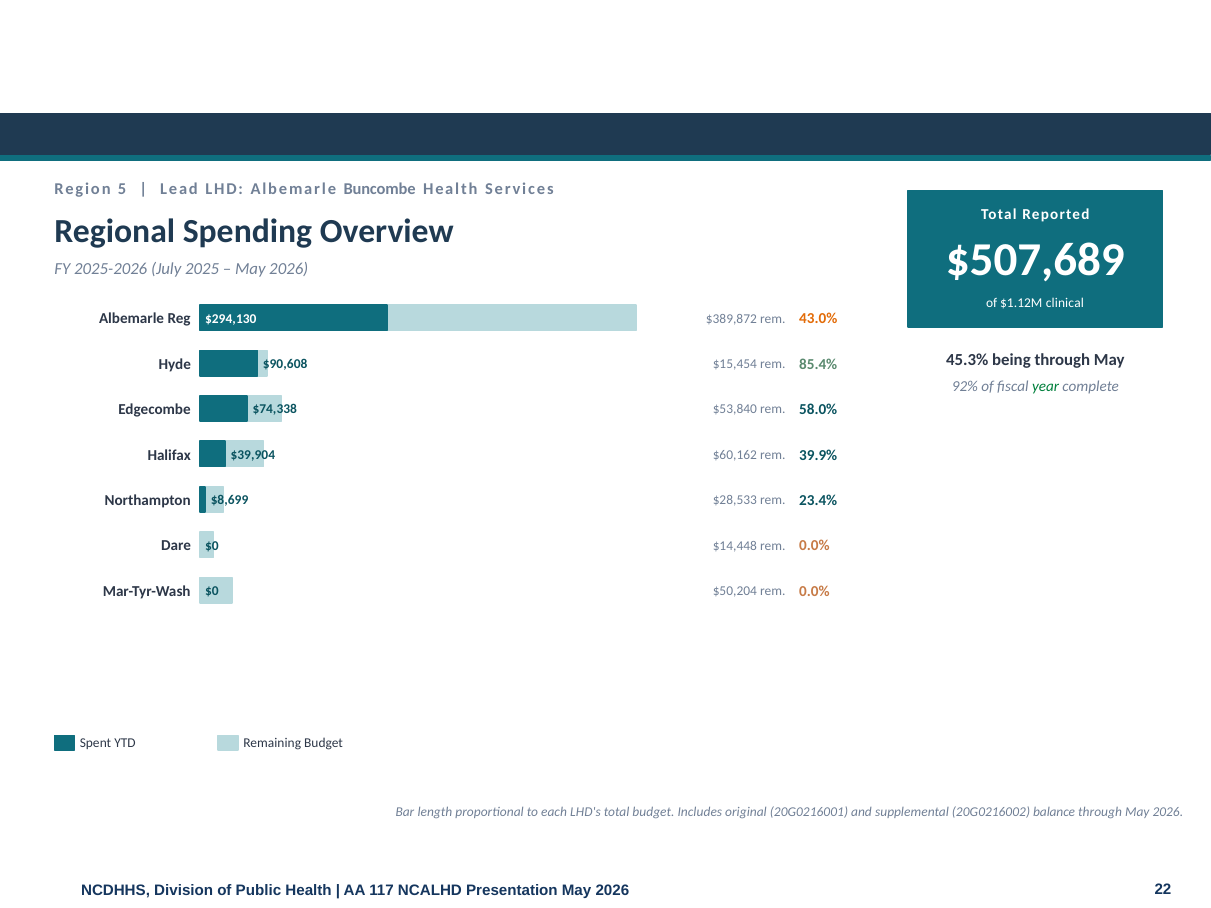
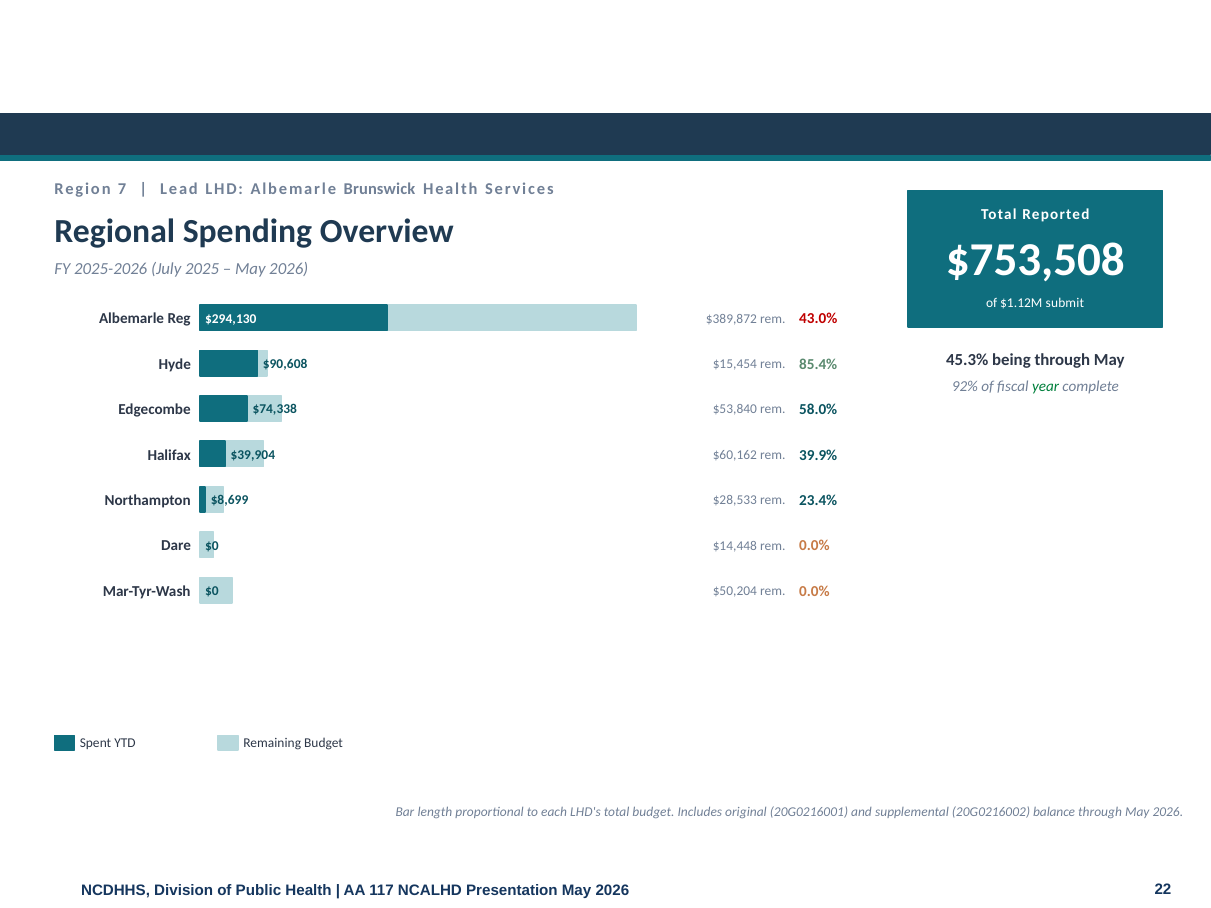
5: 5 -> 7
Buncombe: Buncombe -> Brunswick
$507,689: $507,689 -> $753,508
clinical: clinical -> submit
43.0% colour: orange -> red
